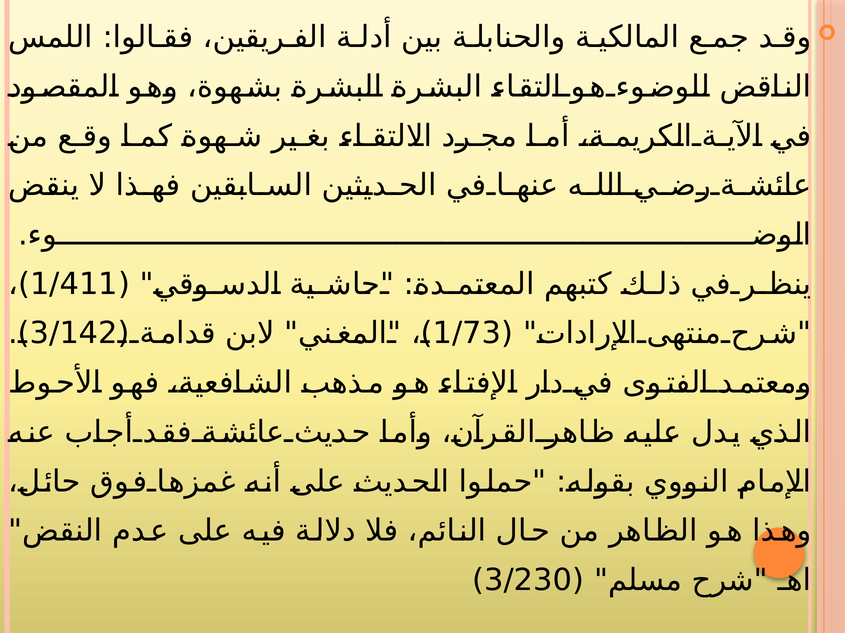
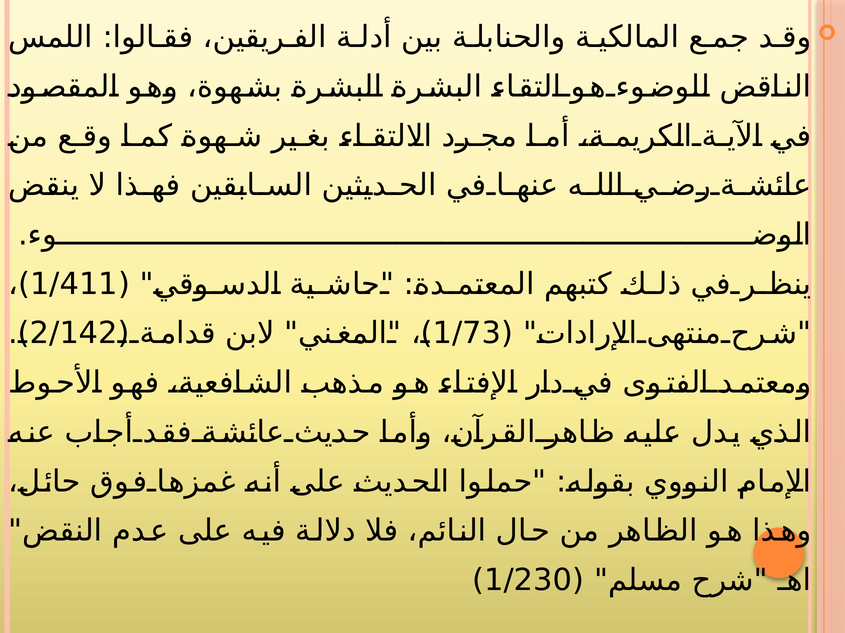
3/142: 3/142 -> 2/142
3/230: 3/230 -> 1/230
